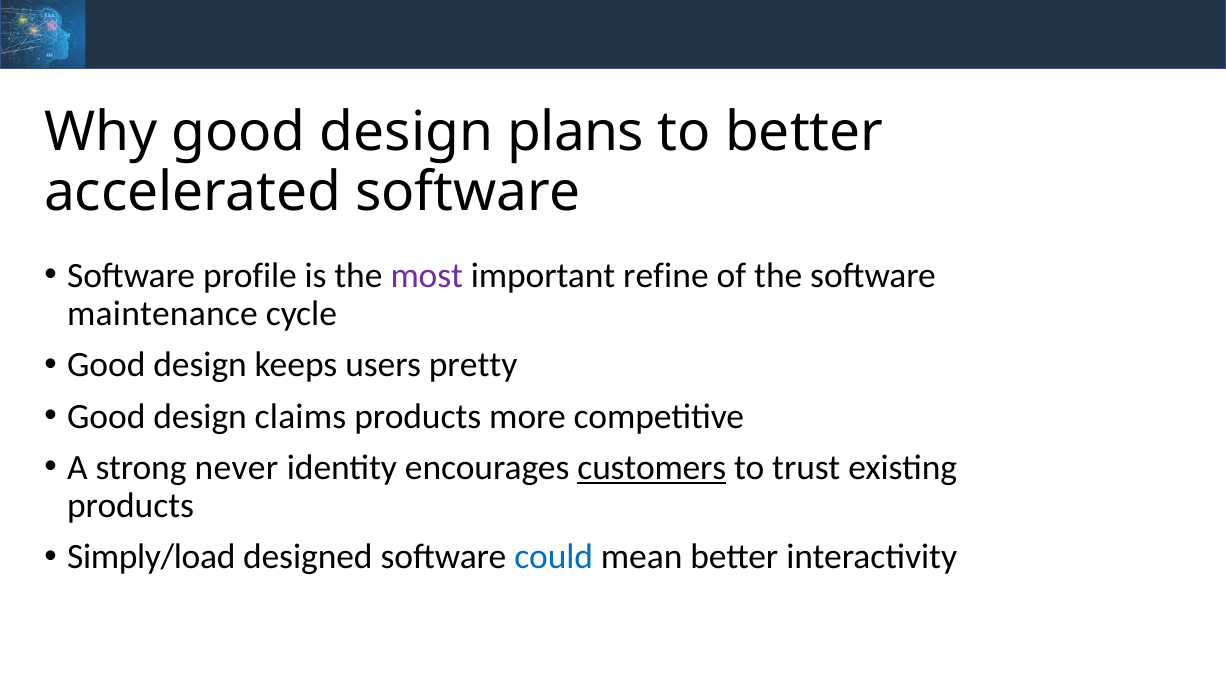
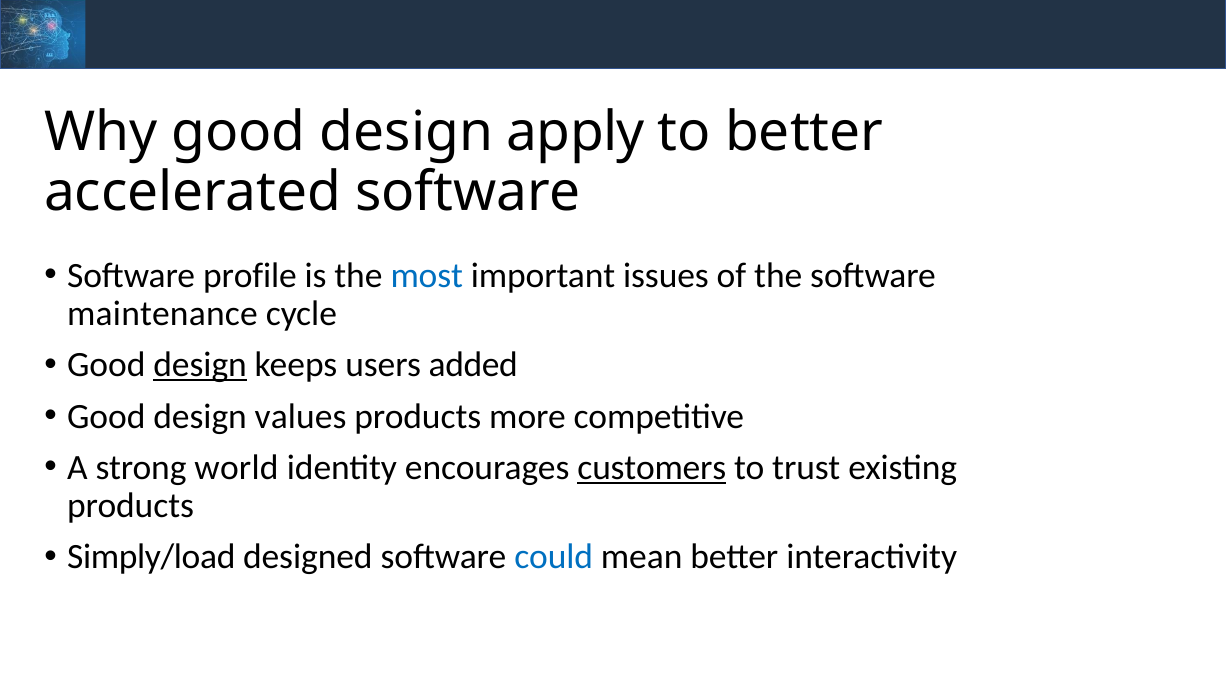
plans: plans -> apply
most colour: purple -> blue
refine: refine -> issues
design at (200, 365) underline: none -> present
pretty: pretty -> added
claims: claims -> values
never: never -> world
